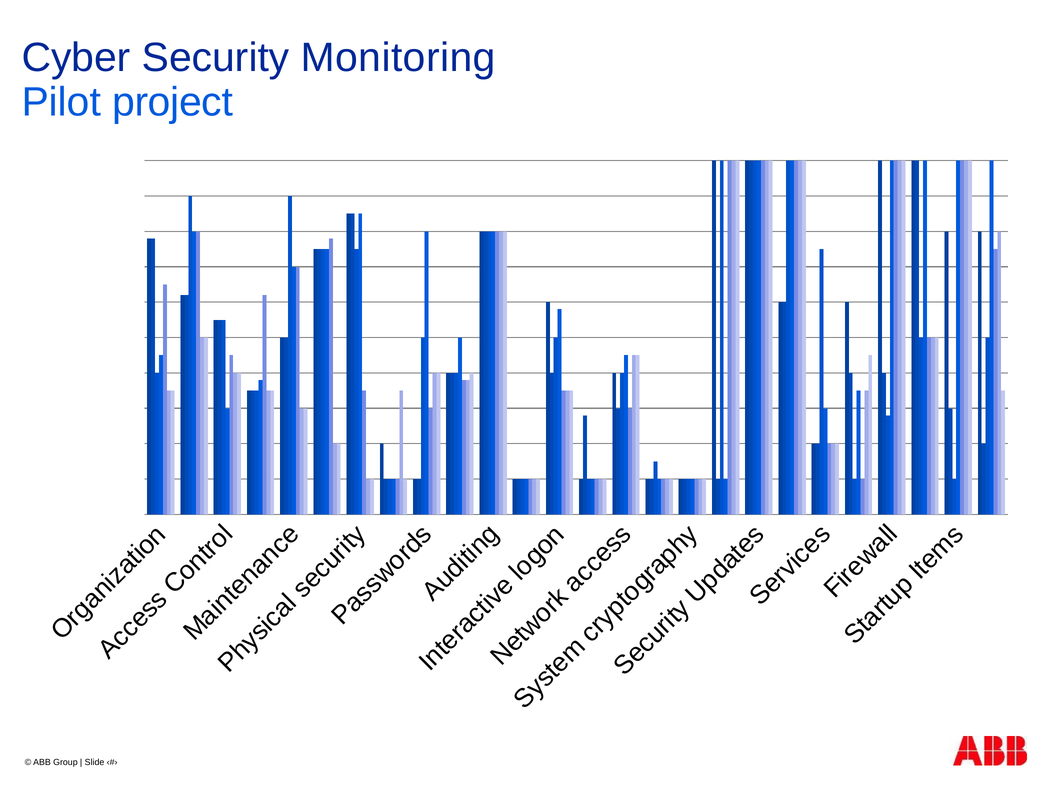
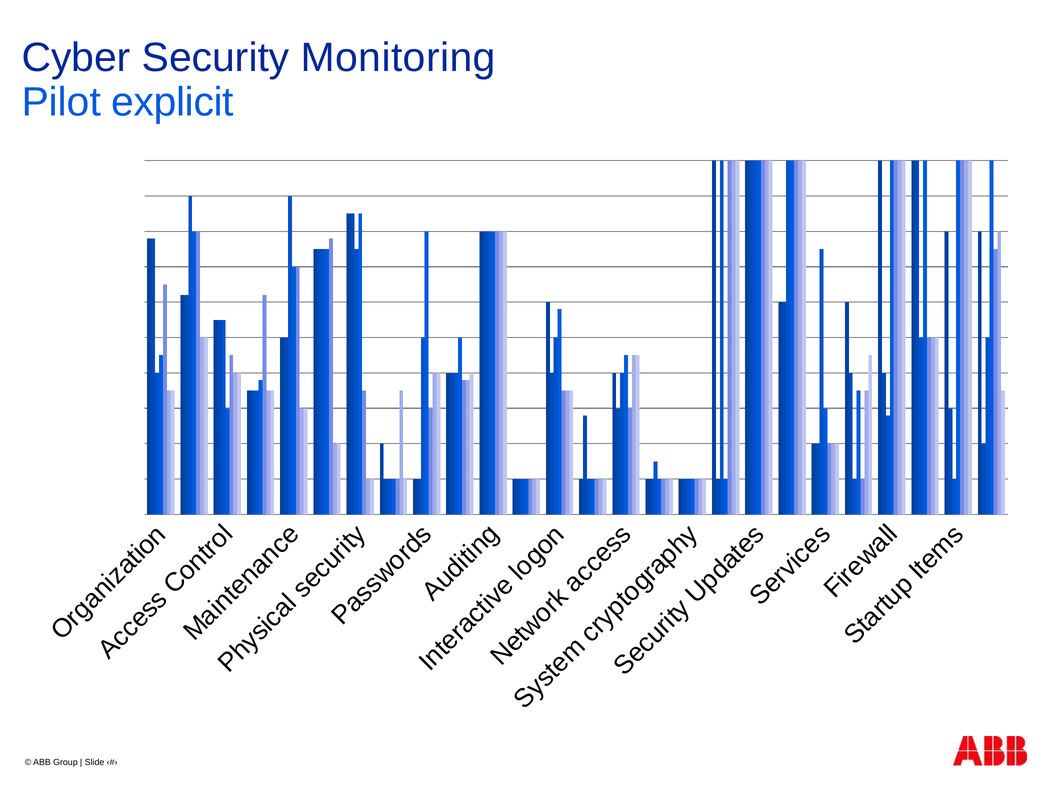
project: project -> explicit
